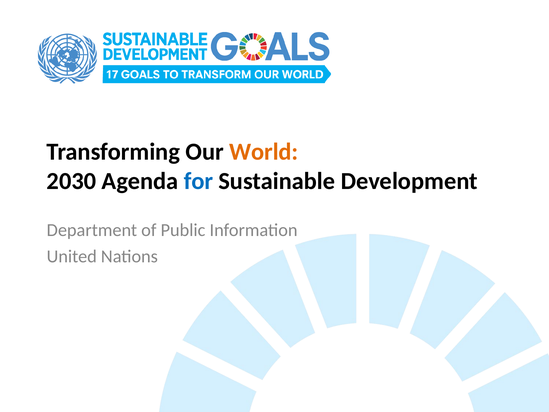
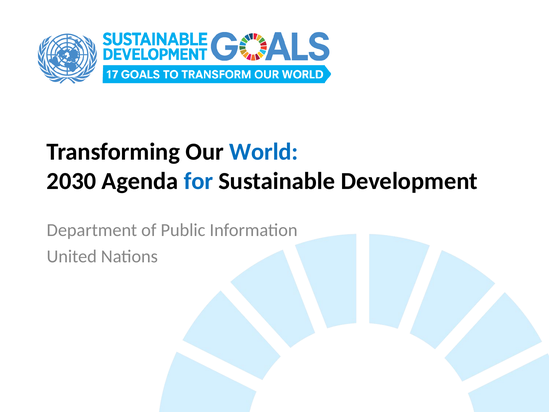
World colour: orange -> blue
